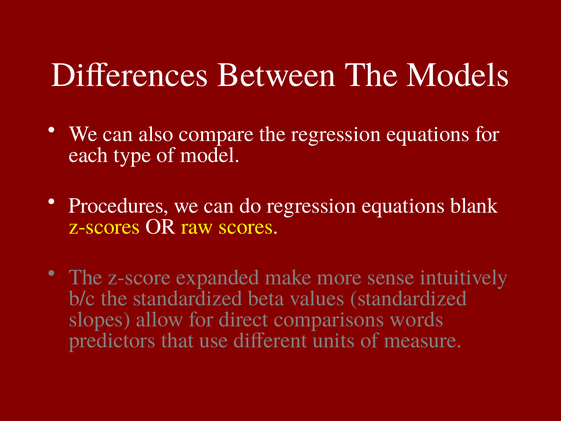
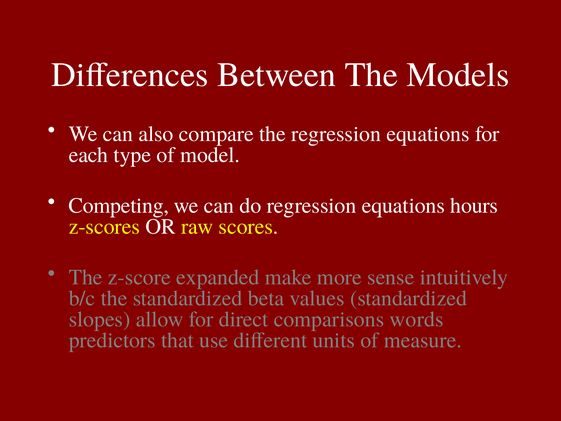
Procedures: Procedures -> Competing
blank: blank -> hours
